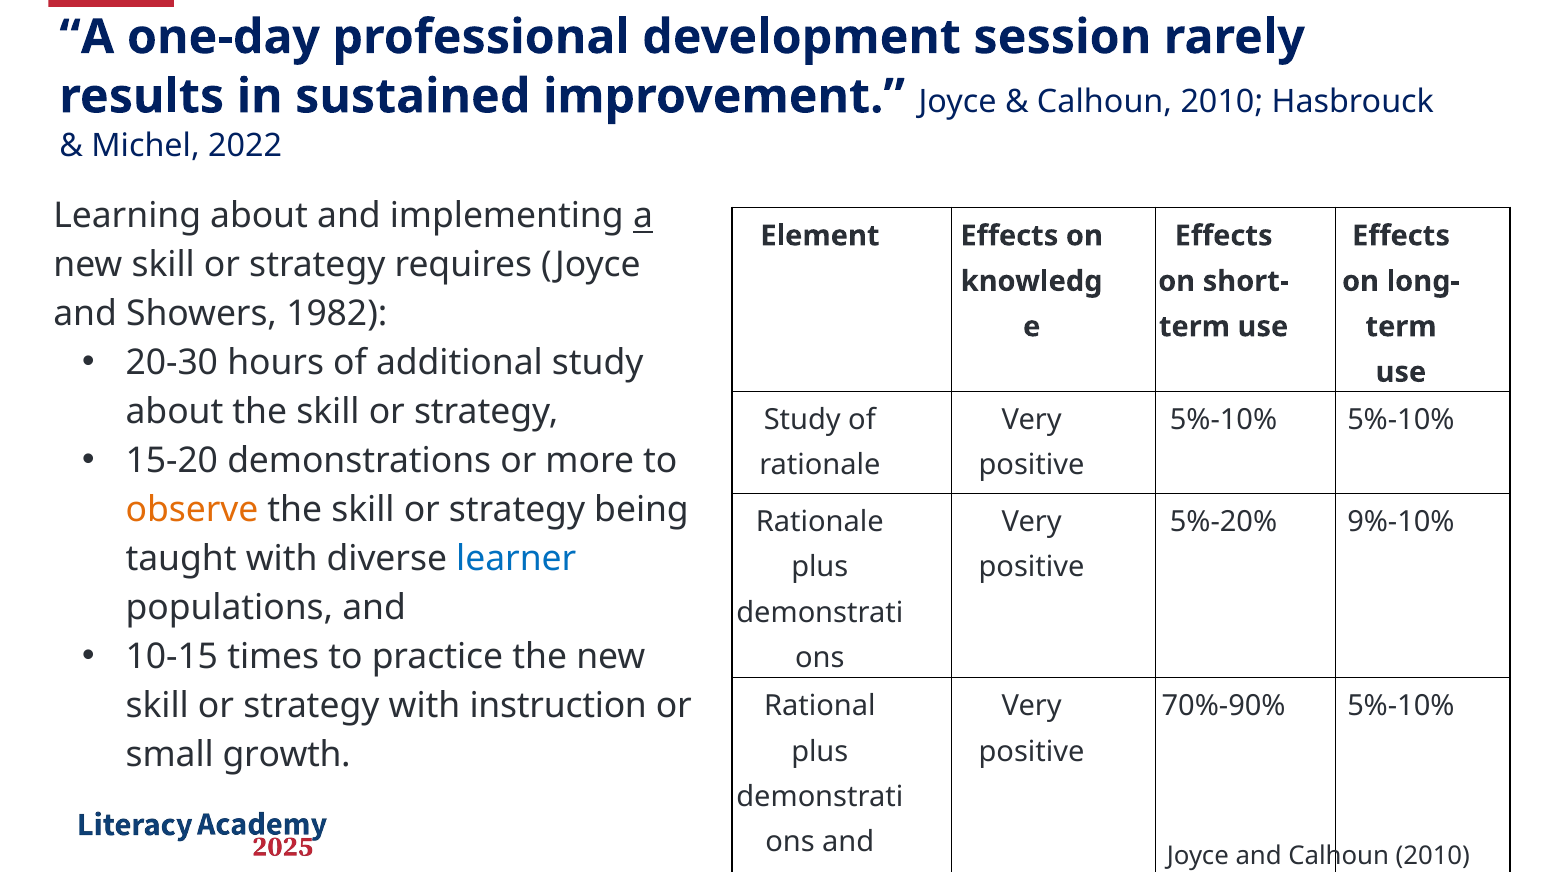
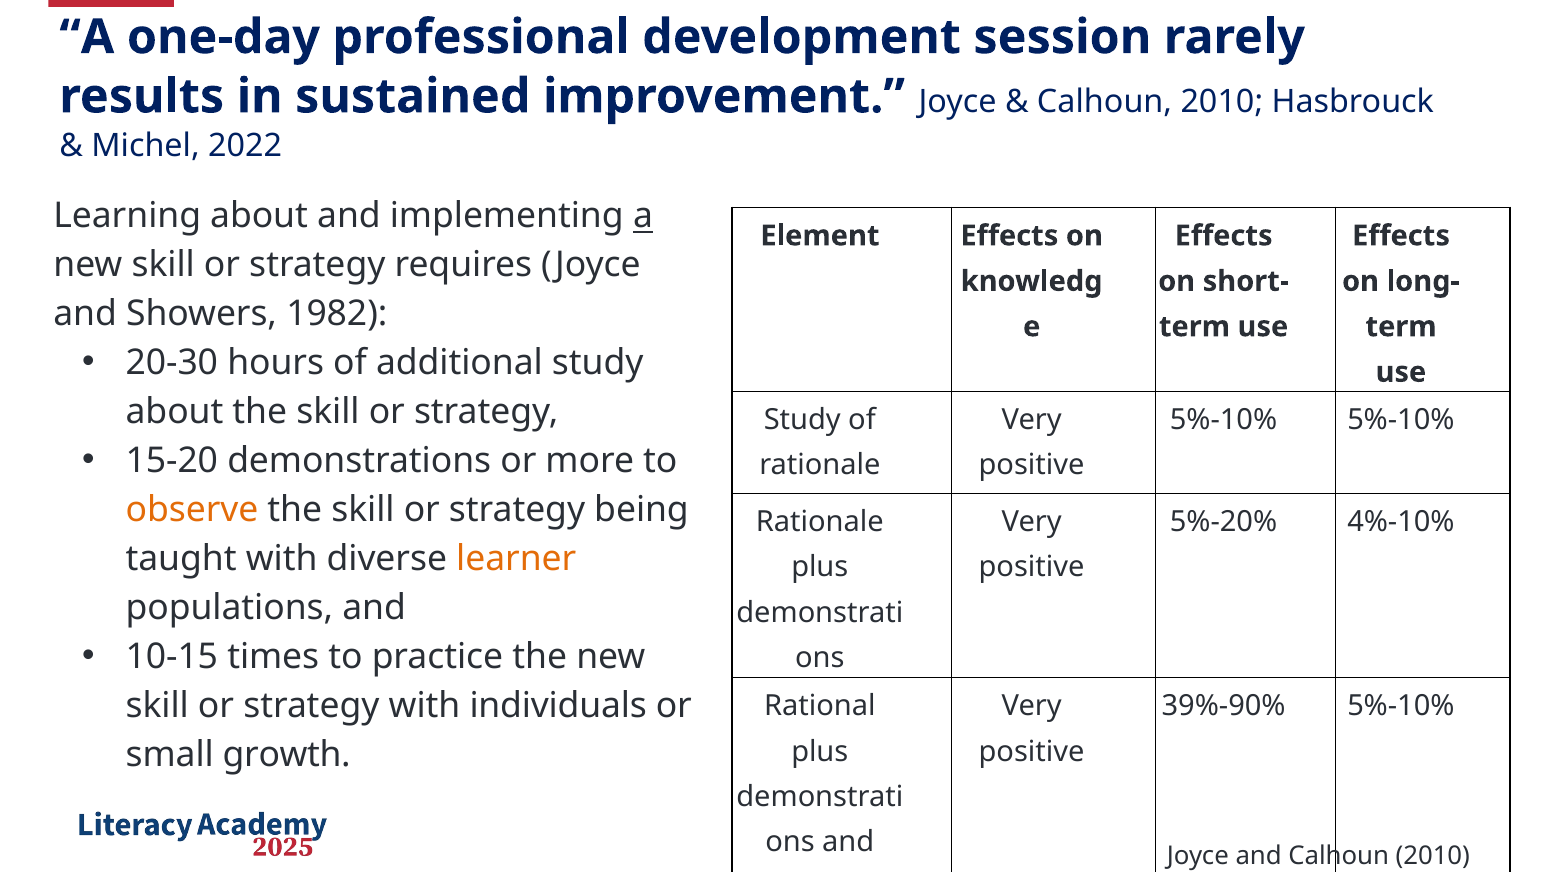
9%-10%: 9%-10% -> 4%-10%
learner colour: blue -> orange
instruction: instruction -> individuals
70%-90%: 70%-90% -> 39%-90%
